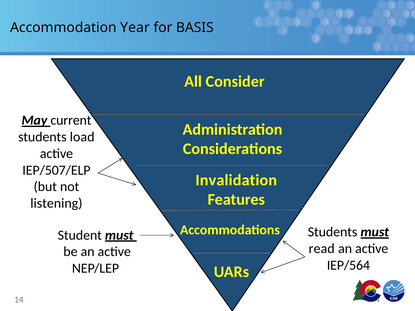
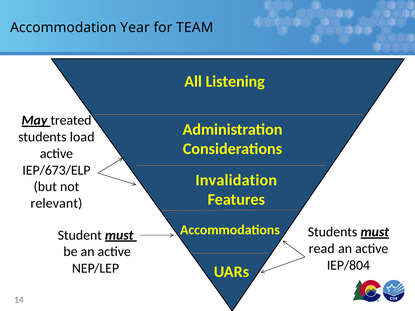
BASIS: BASIS -> TEAM
Consider: Consider -> Listening
current: current -> treated
IEP/507/ELP: IEP/507/ELP -> IEP/673/ELP
listening: listening -> relevant
IEP/564: IEP/564 -> IEP/804
